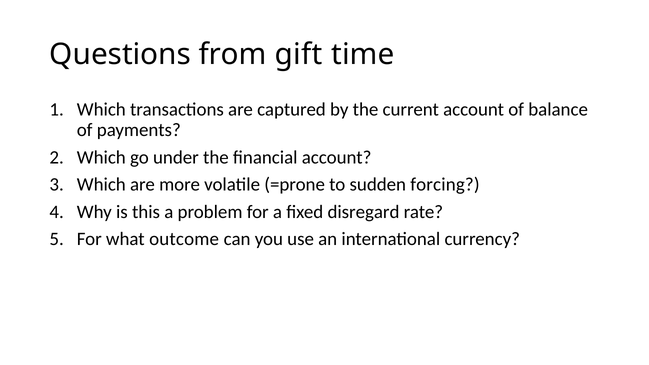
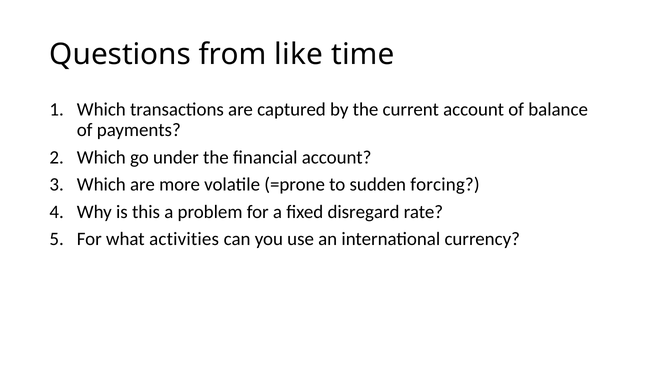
gift: gift -> like
outcome: outcome -> activities
